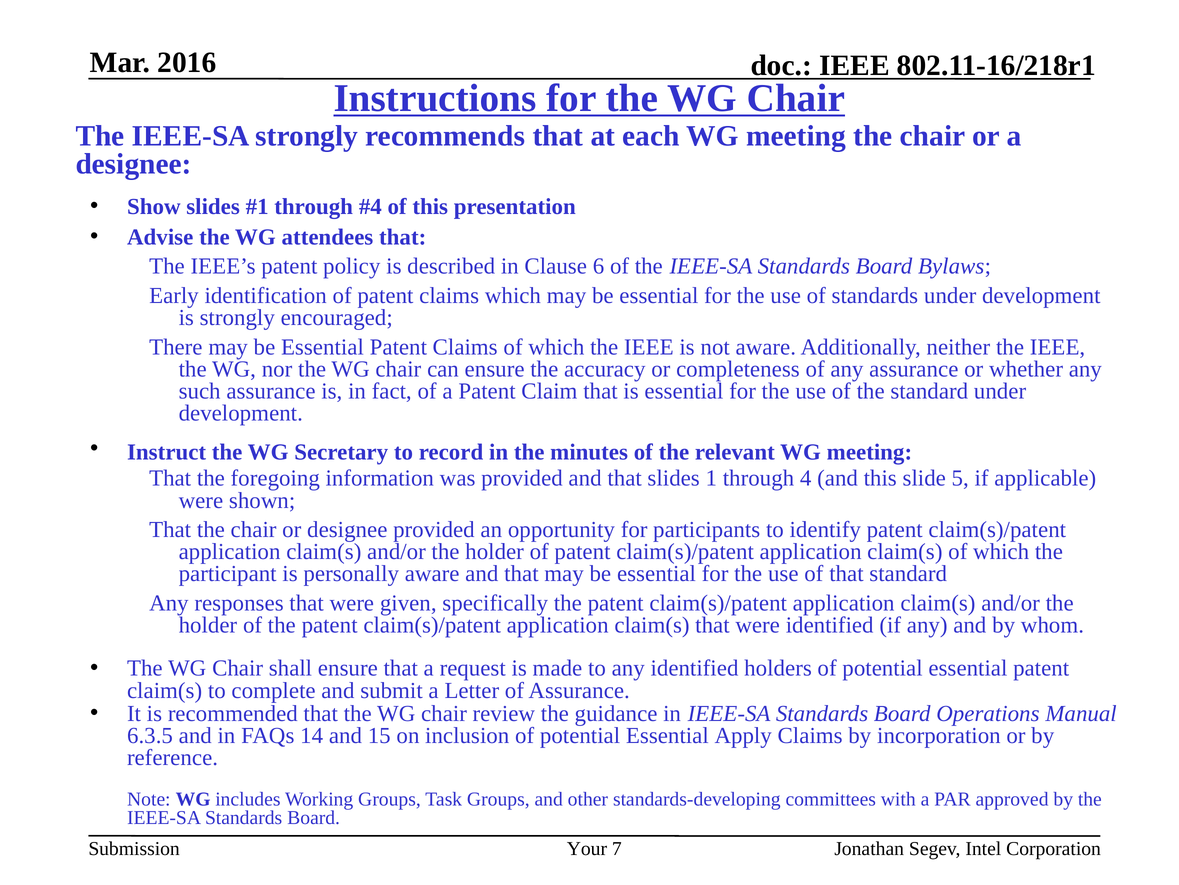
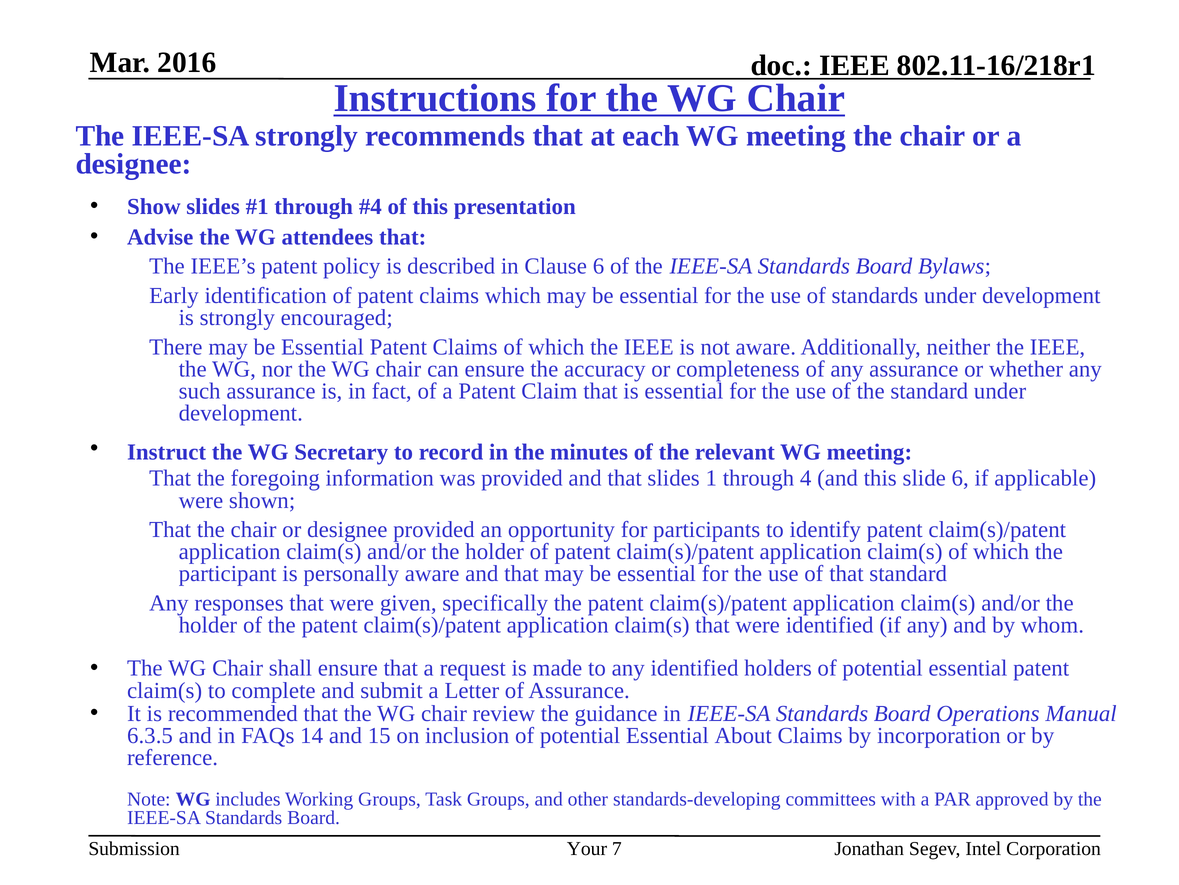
slide 5: 5 -> 6
Apply: Apply -> About
